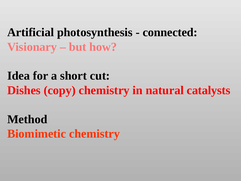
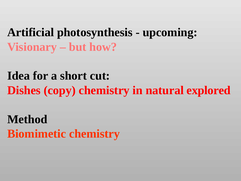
connected: connected -> upcoming
catalysts: catalysts -> explored
